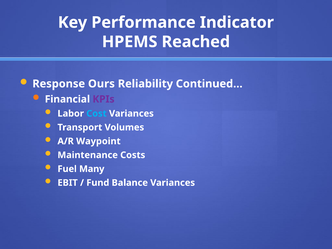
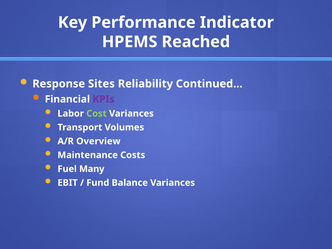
Ours: Ours -> Sites
Cost colour: light blue -> light green
Waypoint: Waypoint -> Overview
